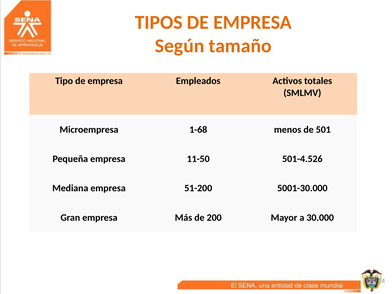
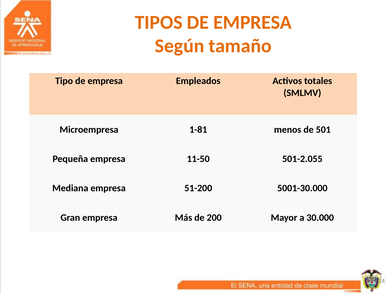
1-68: 1-68 -> 1-81
501-4.526: 501-4.526 -> 501-2.055
